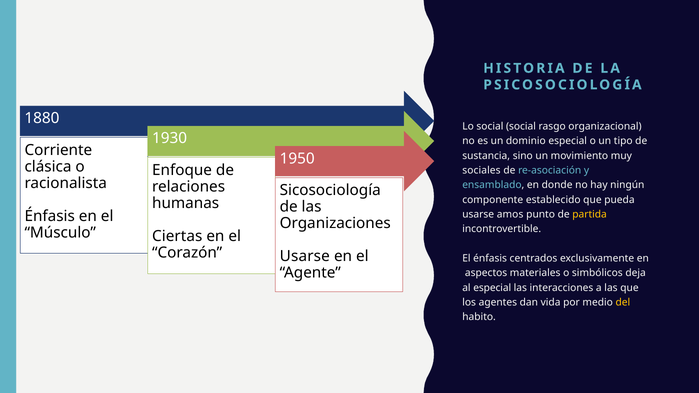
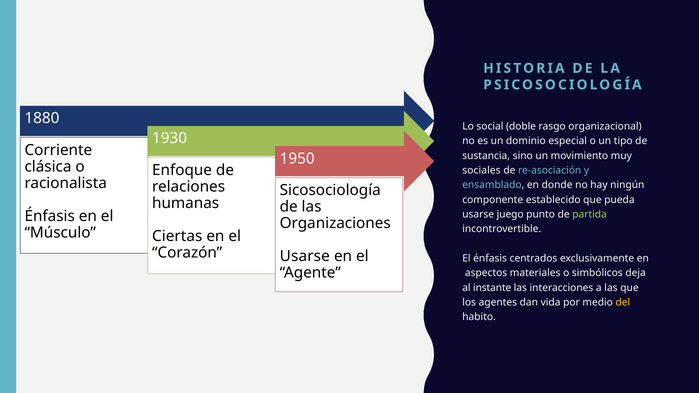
social social: social -> doble
amos: amos -> juego
partida colour: yellow -> light green
al especial: especial -> instante
